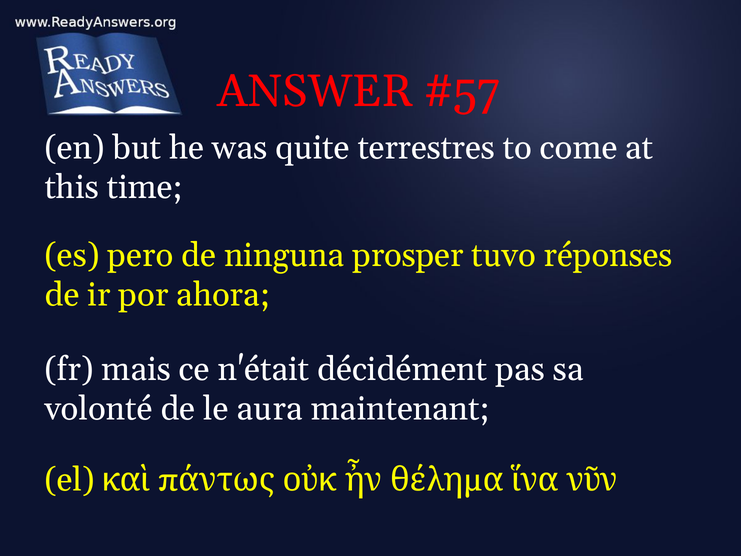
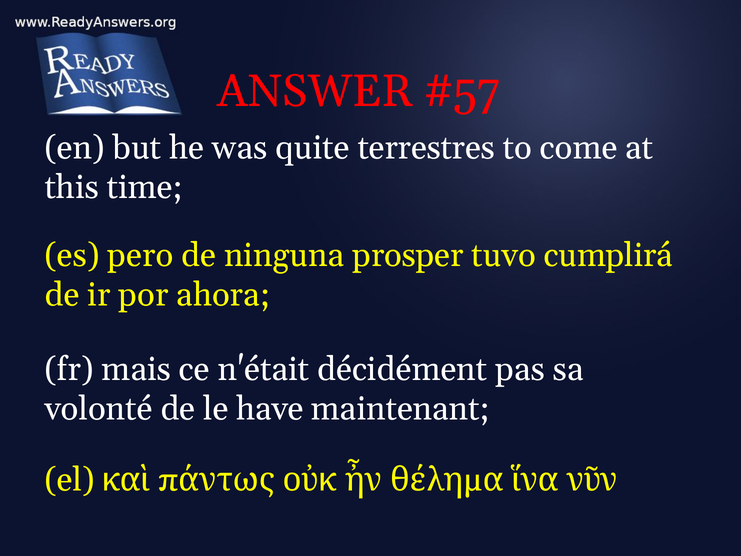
réponses: réponses -> cumplirá
aura: aura -> have
